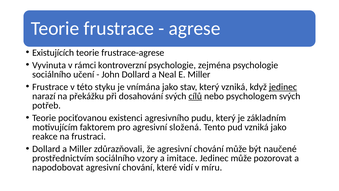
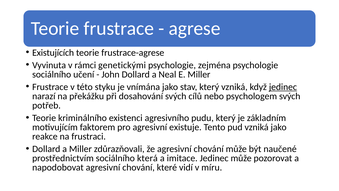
kontroverzní: kontroverzní -> genetickými
cílů underline: present -> none
pociťovanou: pociťovanou -> kriminálního
složená: složená -> existuje
vzory: vzory -> která
